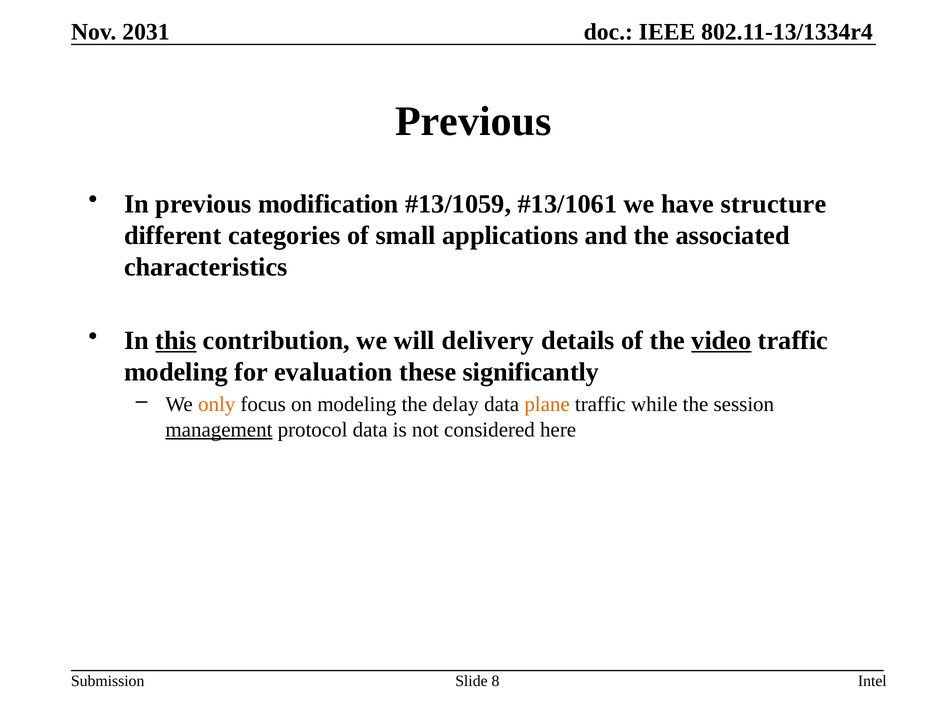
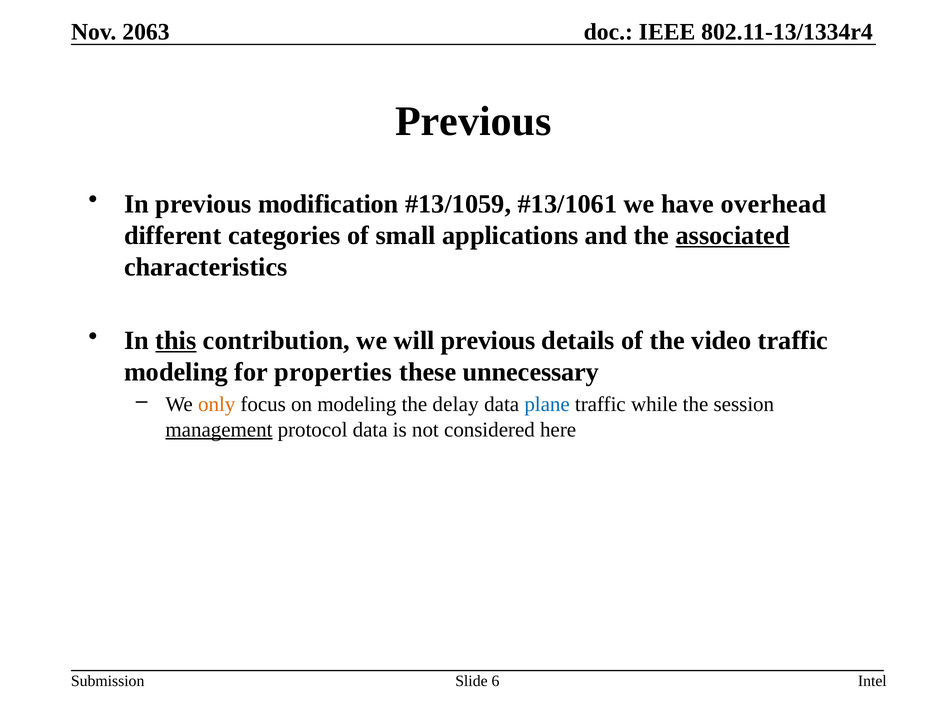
2031: 2031 -> 2063
structure: structure -> overhead
associated underline: none -> present
will delivery: delivery -> previous
video underline: present -> none
evaluation: evaluation -> properties
significantly: significantly -> unnecessary
plane colour: orange -> blue
8: 8 -> 6
